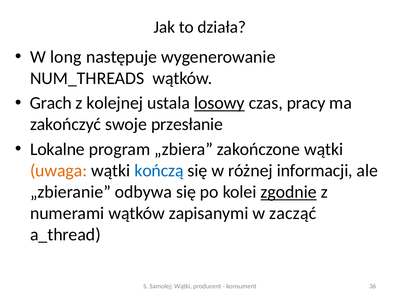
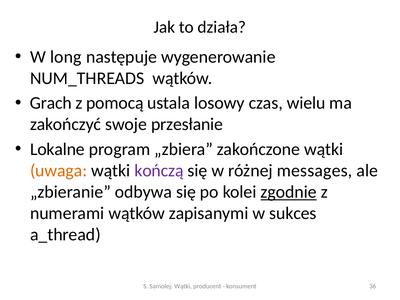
kolejnej: kolejnej -> pomocą
losowy underline: present -> none
pracy: pracy -> wielu
kończą colour: blue -> purple
informacji: informacji -> messages
zacząć: zacząć -> sukces
